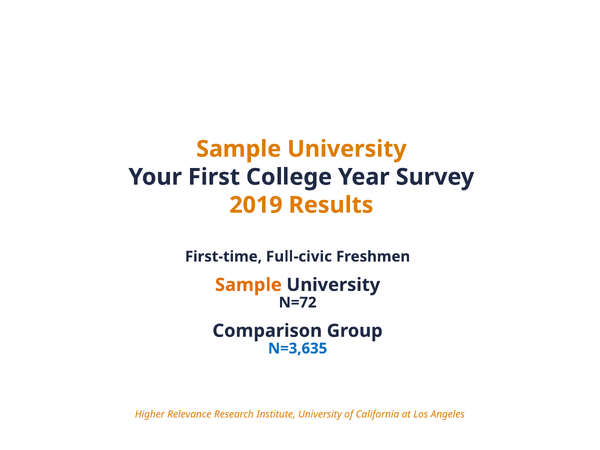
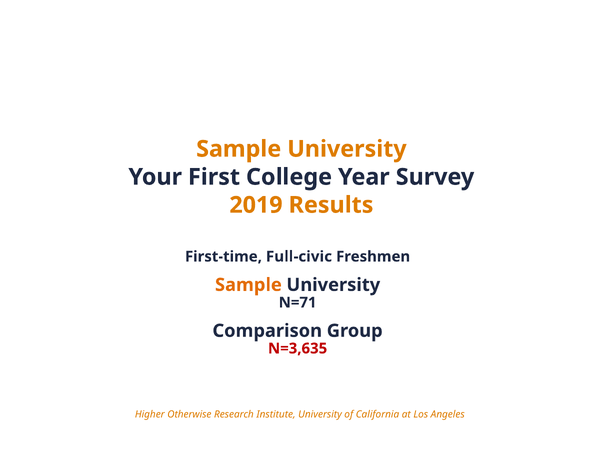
N=72: N=72 -> N=71
N=3,635 colour: blue -> red
Relevance: Relevance -> Otherwise
